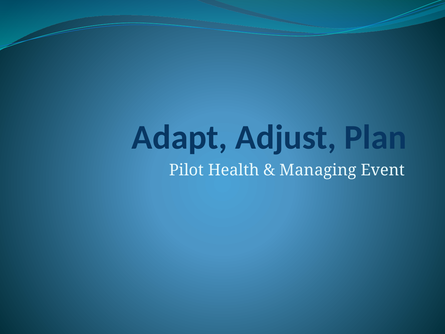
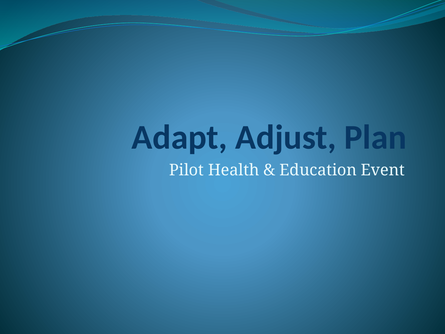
Managing: Managing -> Education
